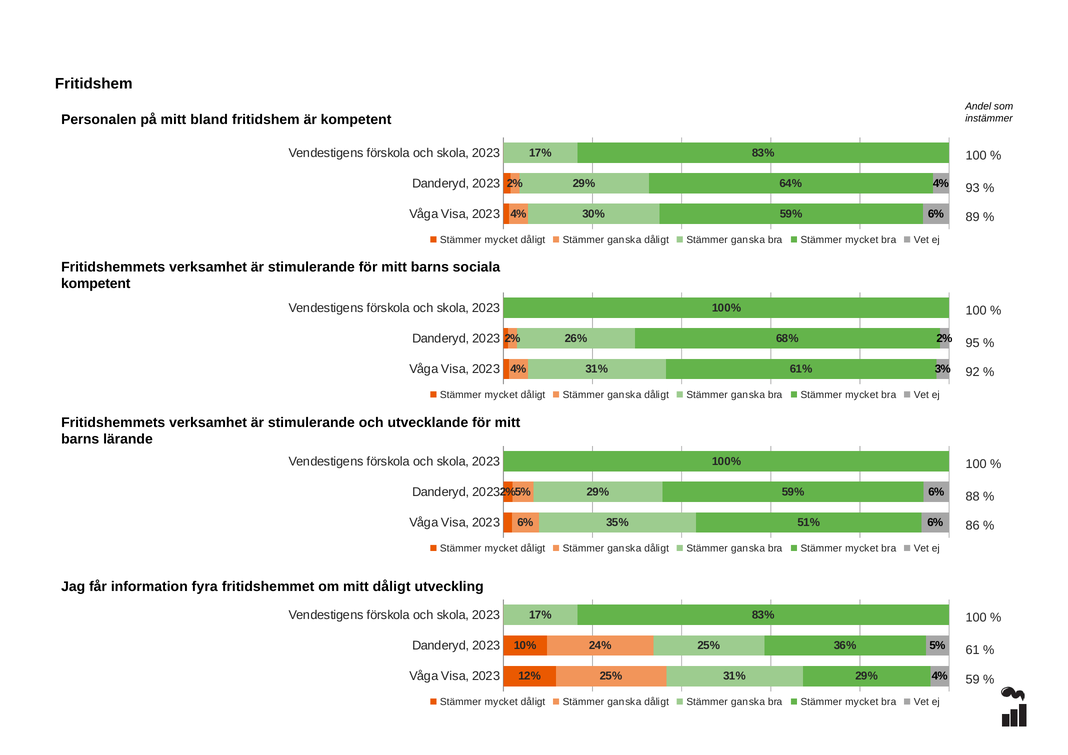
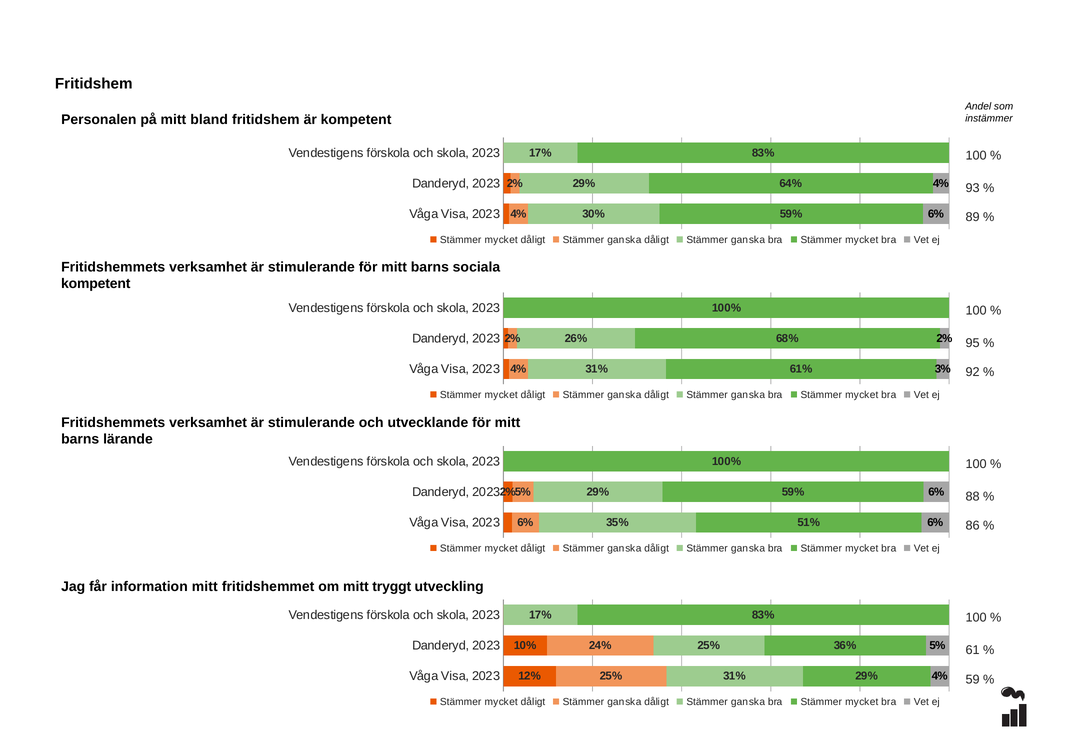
information fyra: fyra -> mitt
mitt dåligt: dåligt -> tryggt
